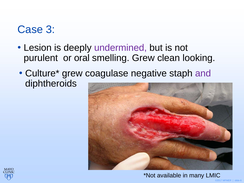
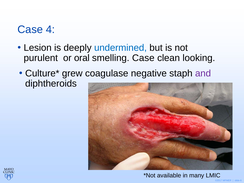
3: 3 -> 4
undermined colour: purple -> blue
smelling Grew: Grew -> Case
